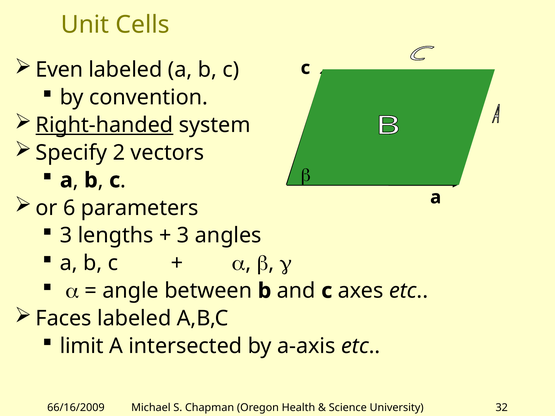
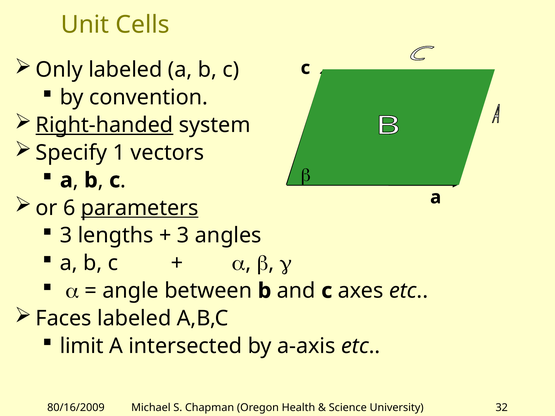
Even: Even -> Only
2: 2 -> 1
parameters underline: none -> present
66/16/2009: 66/16/2009 -> 80/16/2009
